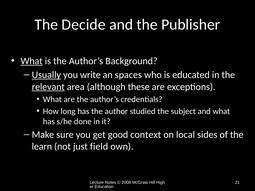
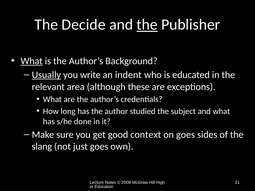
the at (147, 25) underline: none -> present
spaces: spaces -> indent
relevant underline: present -> none
on local: local -> goes
learn: learn -> slang
just field: field -> goes
